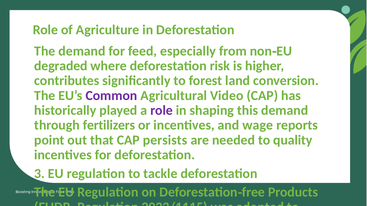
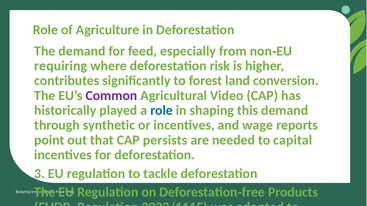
degraded: degraded -> requiring
role at (162, 111) colour: purple -> blue
fertilizers: fertilizers -> synthetic
quality: quality -> capital
